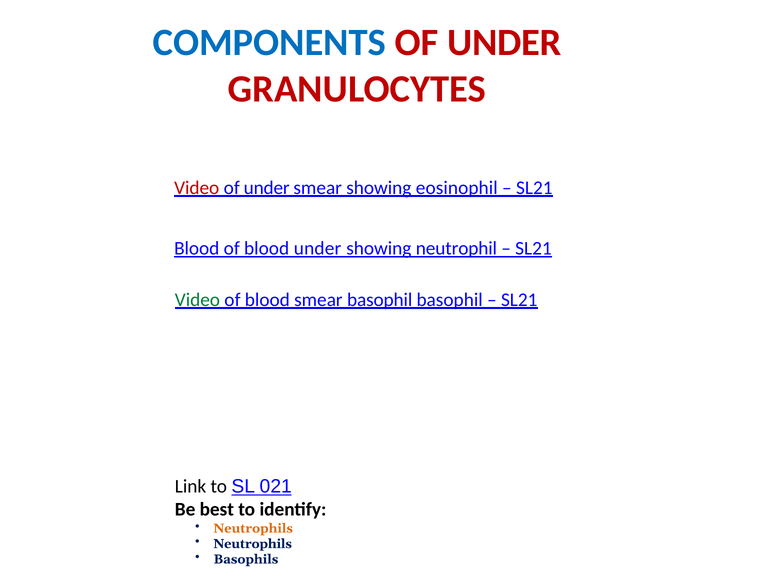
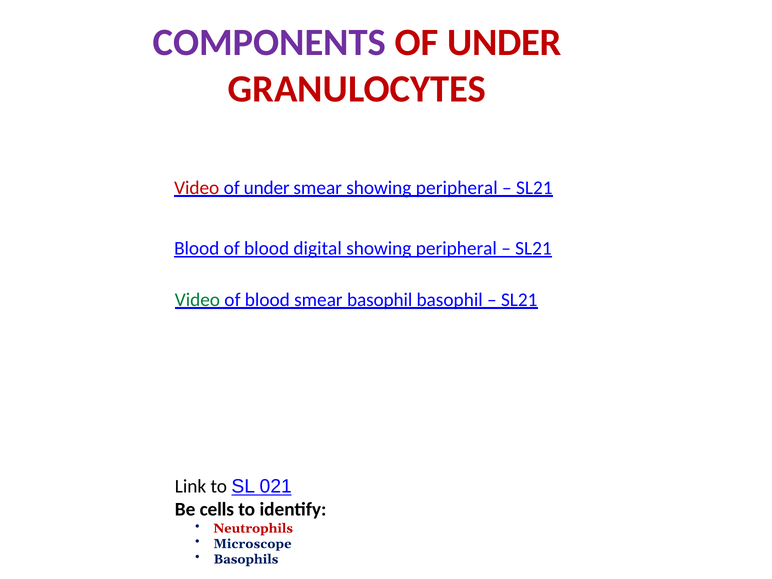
COMPONENTS colour: blue -> purple
smear showing eosinophil: eosinophil -> peripheral
blood under: under -> digital
neutrophil at (456, 248): neutrophil -> peripheral
best: best -> cells
Neutrophils at (253, 528) colour: orange -> red
Neutrophils at (253, 544): Neutrophils -> Microscope
